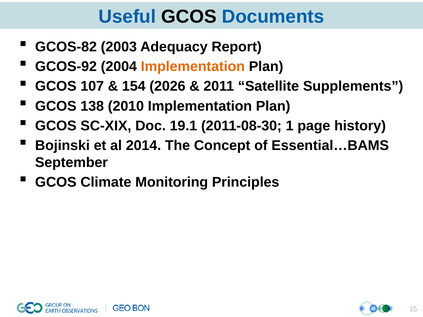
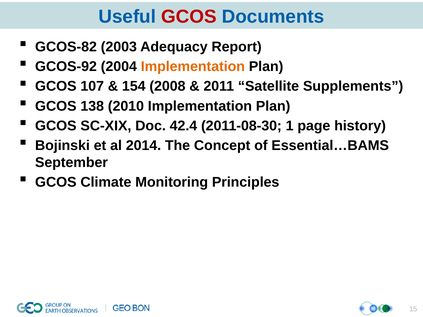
GCOS at (189, 17) colour: black -> red
2026: 2026 -> 2008
19.1: 19.1 -> 42.4
